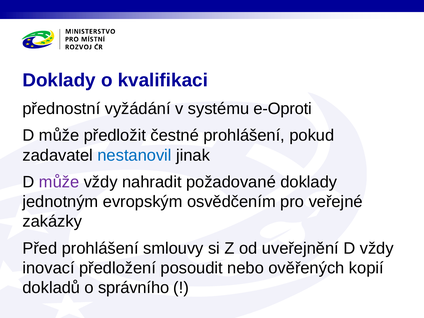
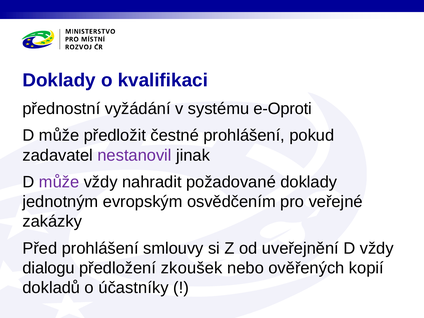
nestanovil colour: blue -> purple
inovací: inovací -> dialogu
posoudit: posoudit -> zkoušek
správního: správního -> účastníky
